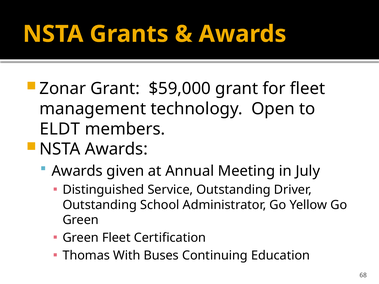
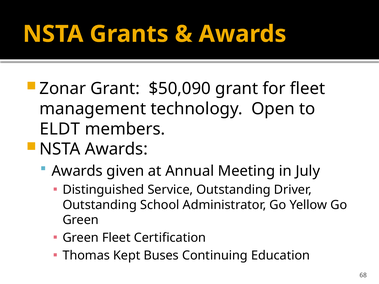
$59,000: $59,000 -> $50,090
With: With -> Kept
